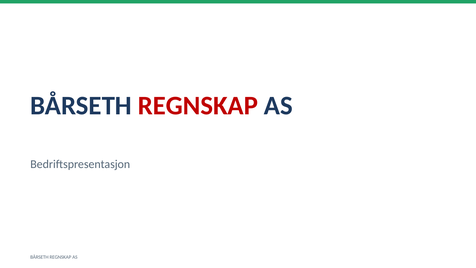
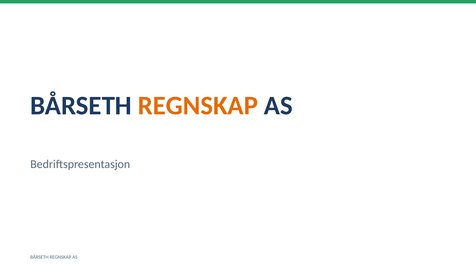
REGNSKAP at (198, 106) colour: red -> orange
